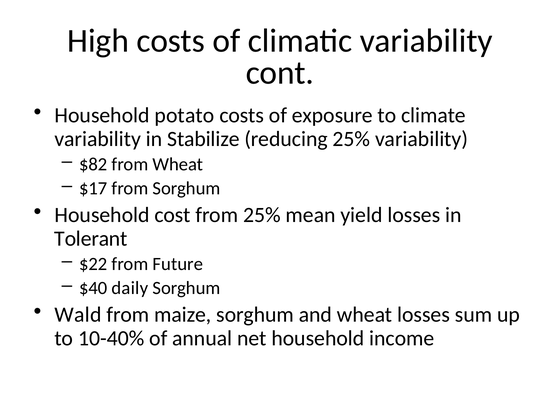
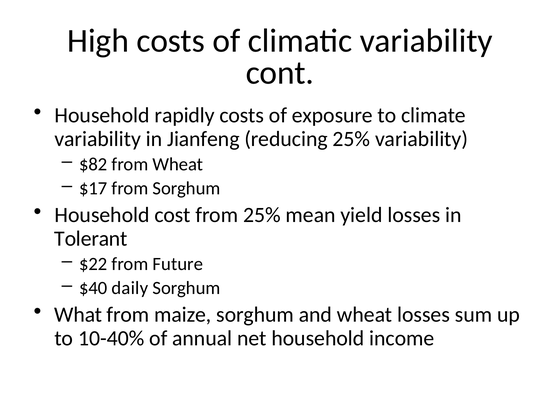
potato: potato -> rapidly
Stabilize: Stabilize -> Jianfeng
Wald: Wald -> What
